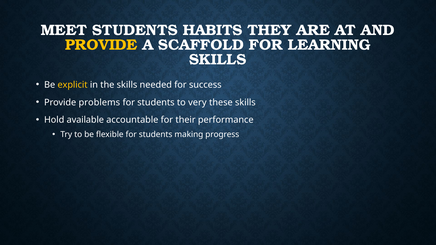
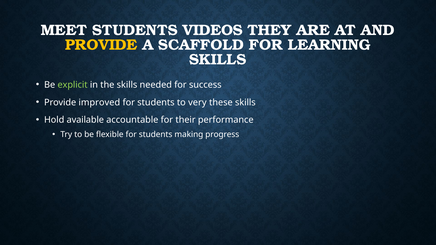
HABITS: HABITS -> VIDEOS
explicit colour: yellow -> light green
problems: problems -> improved
